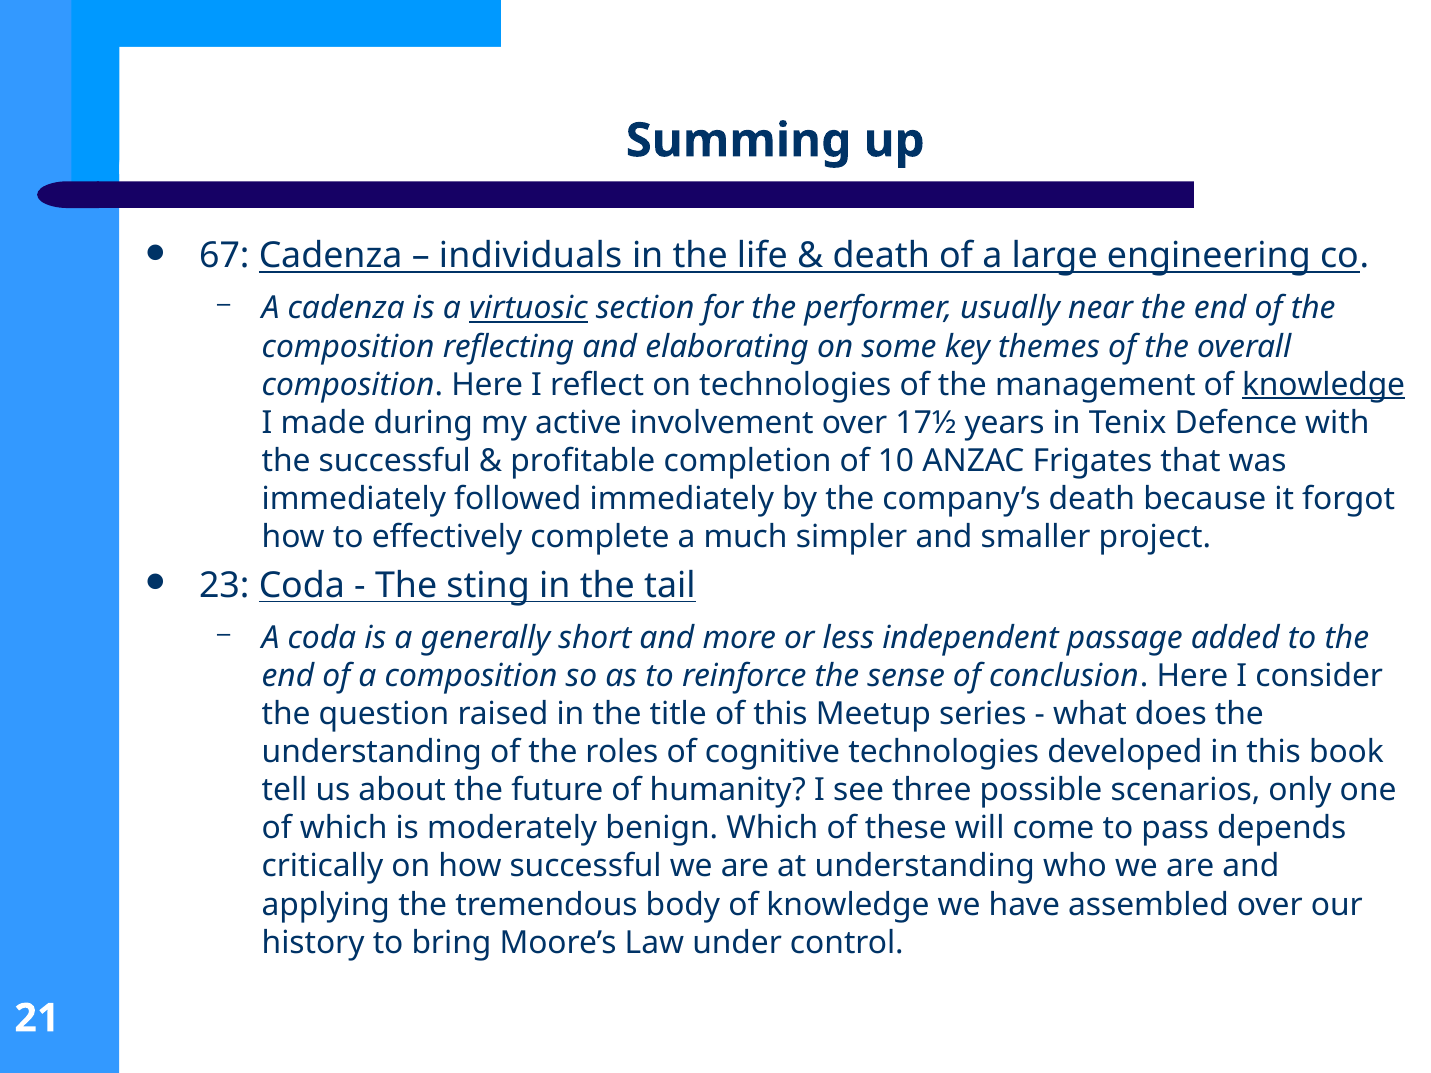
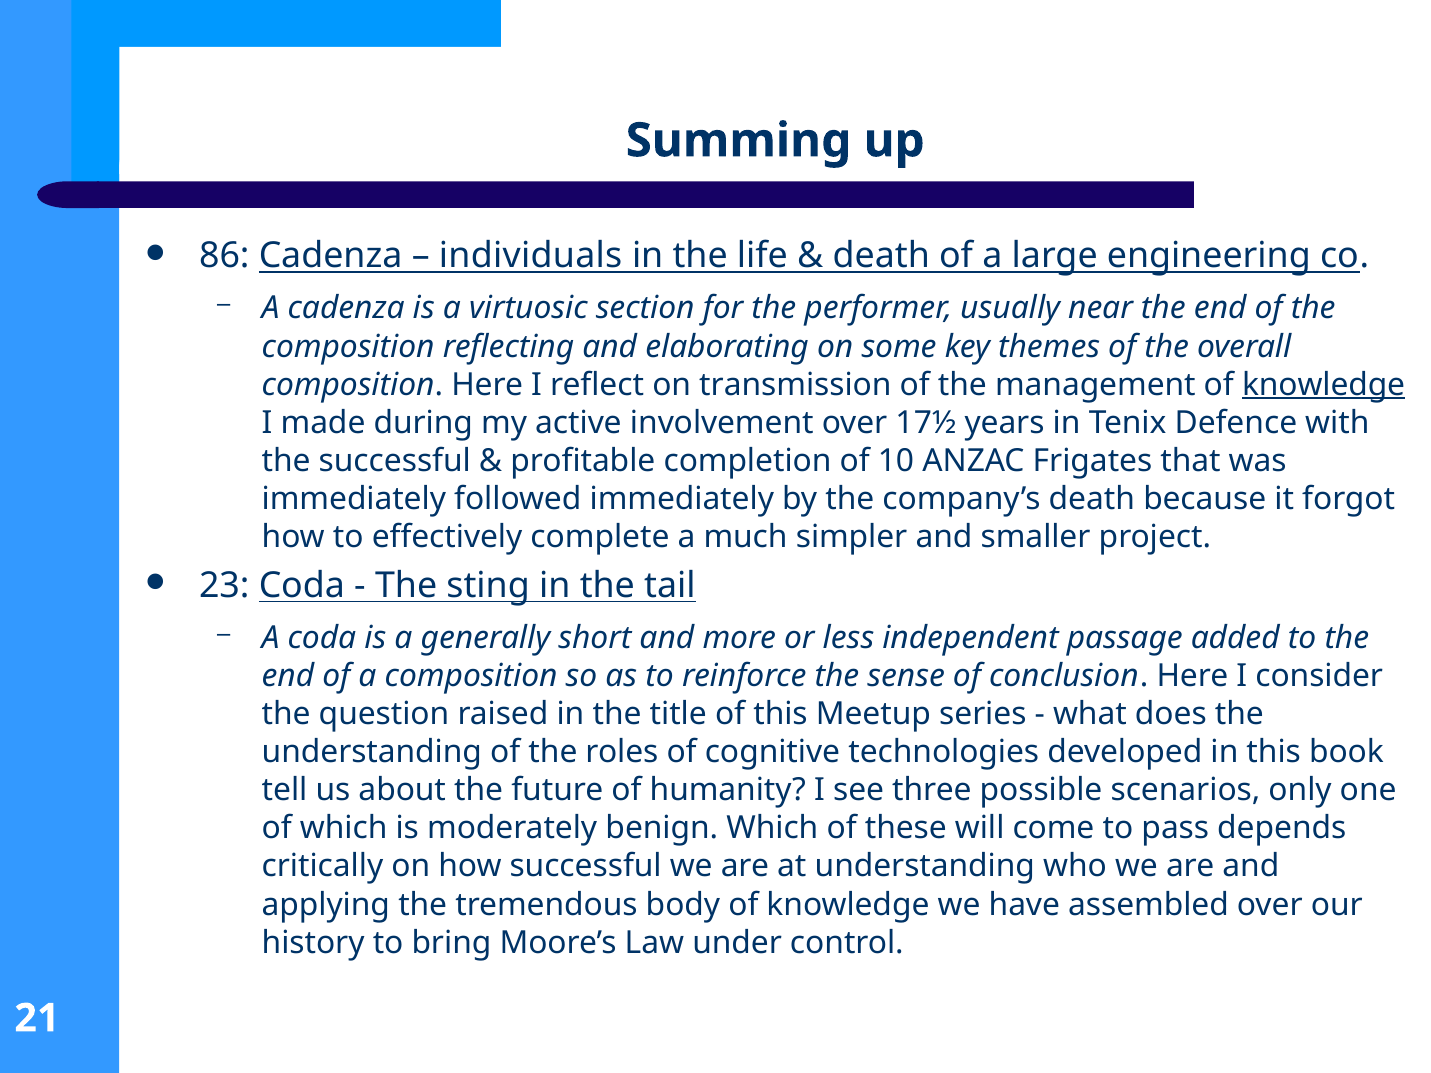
67: 67 -> 86
virtuosic underline: present -> none
on technologies: technologies -> transmission
